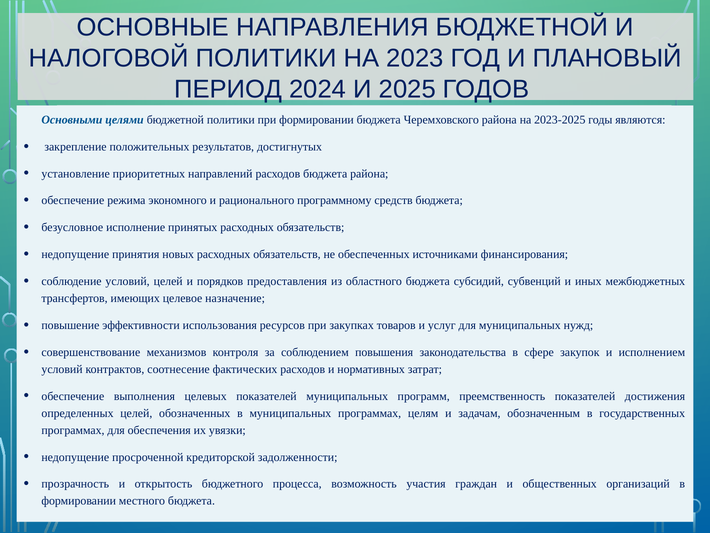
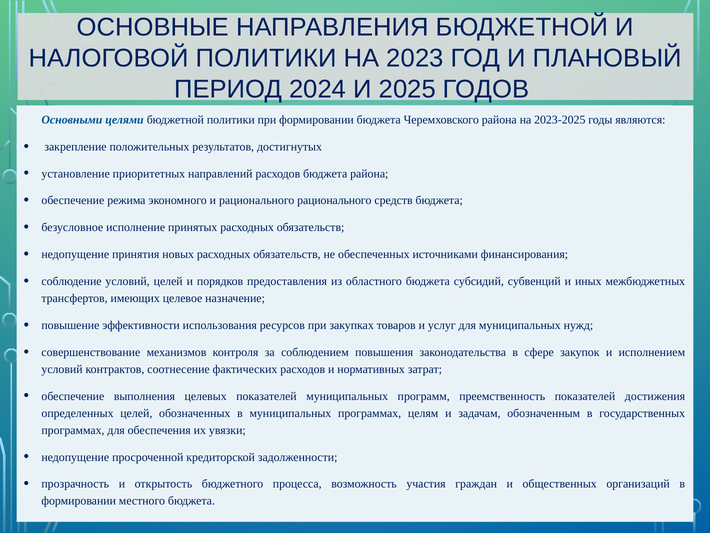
рационального программному: программному -> рационального
